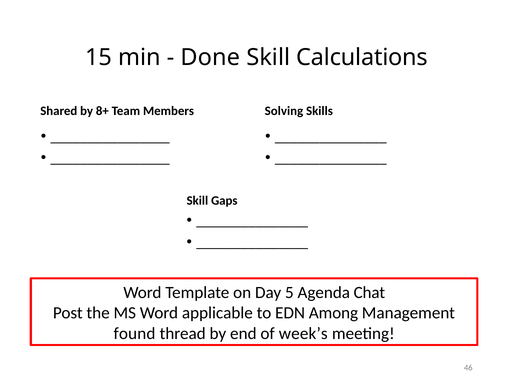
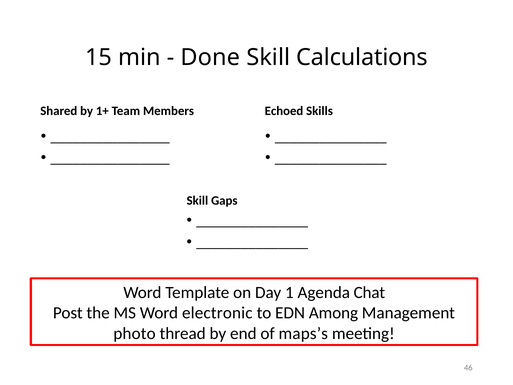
8+: 8+ -> 1+
Solving: Solving -> Echoed
5: 5 -> 1
applicable: applicable -> electronic
found: found -> photo
week’s: week’s -> maps’s
